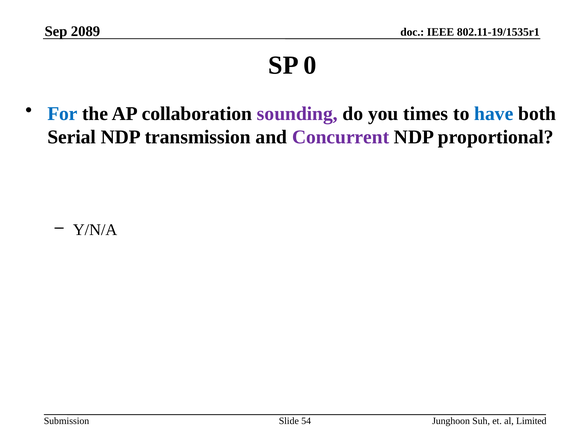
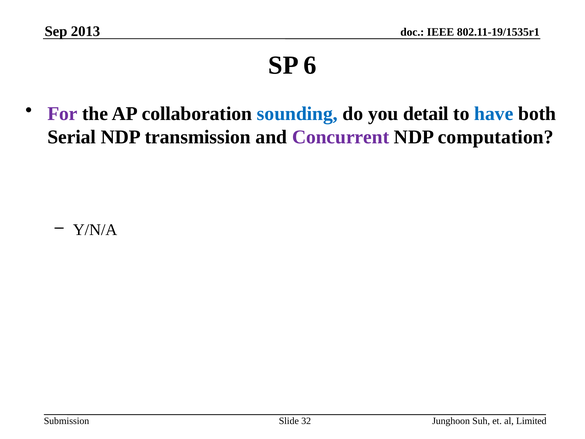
2089: 2089 -> 2013
0: 0 -> 6
For colour: blue -> purple
sounding colour: purple -> blue
times: times -> detail
proportional: proportional -> computation
54: 54 -> 32
